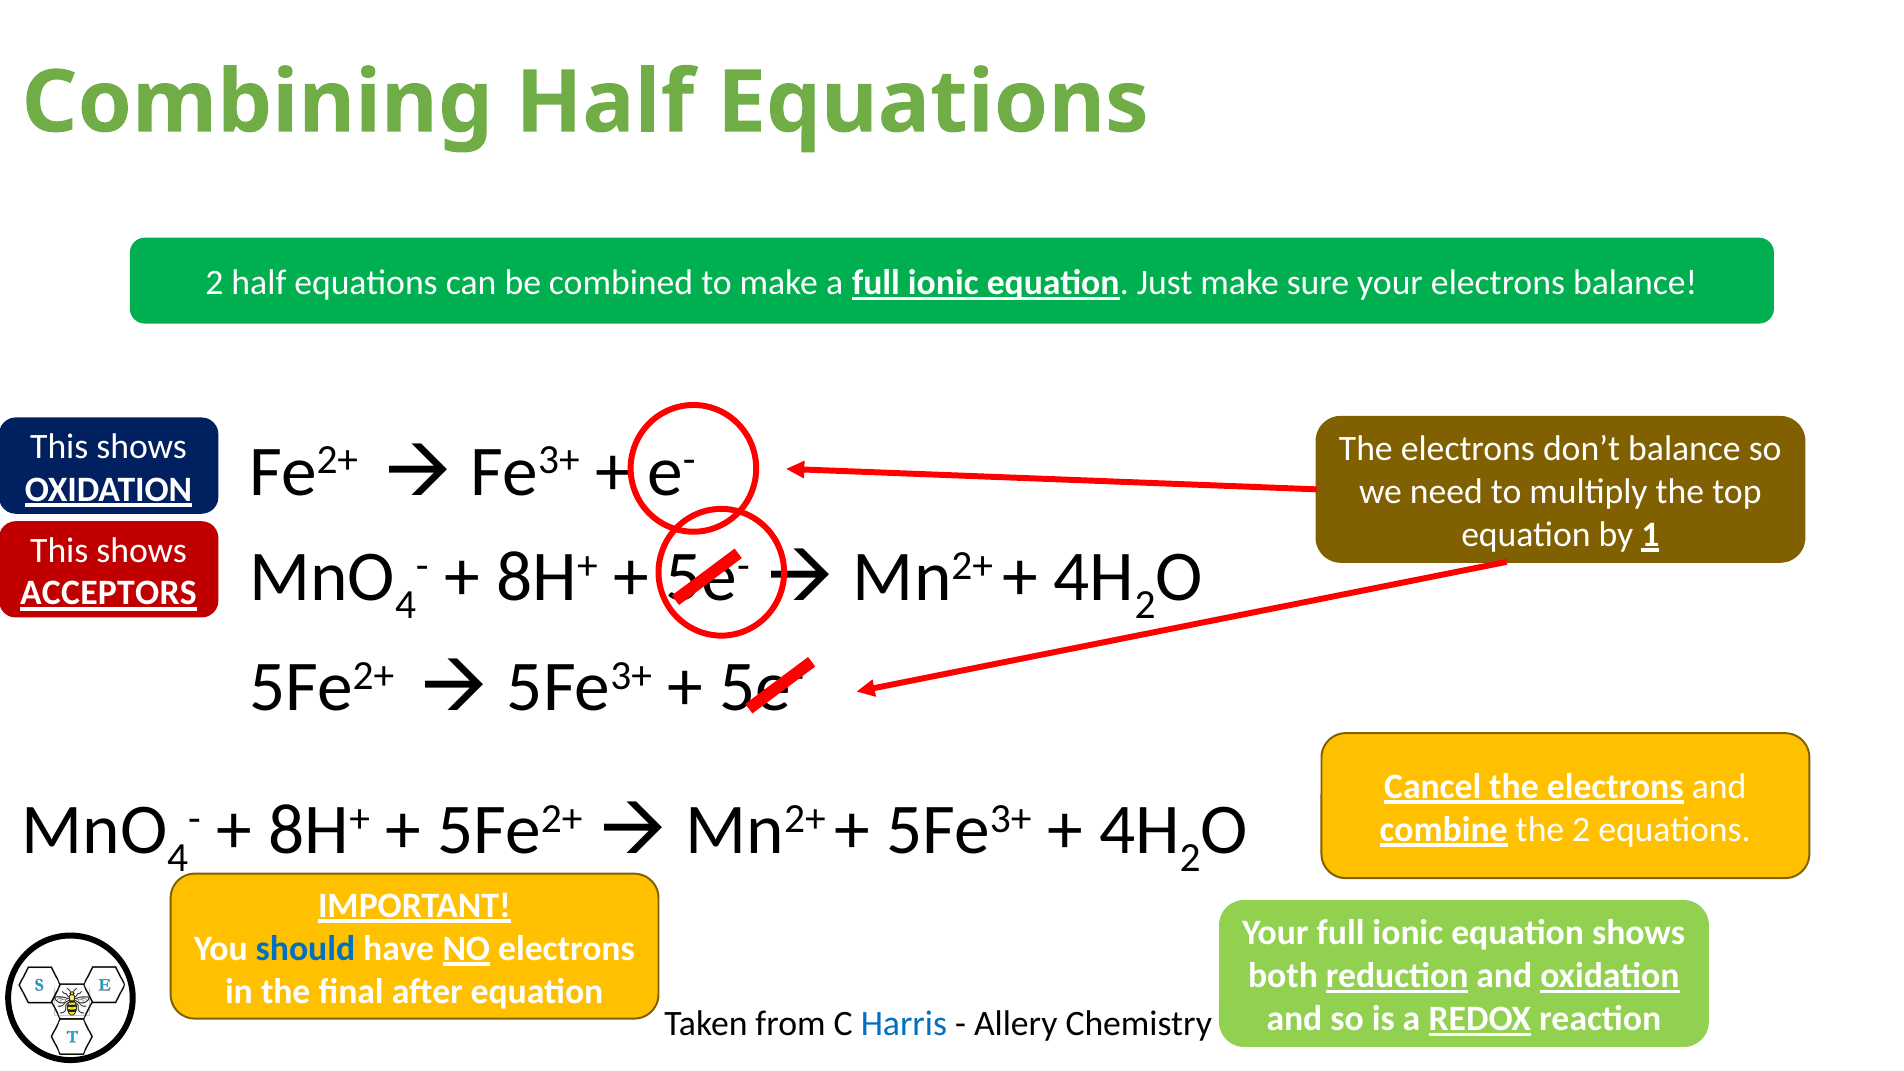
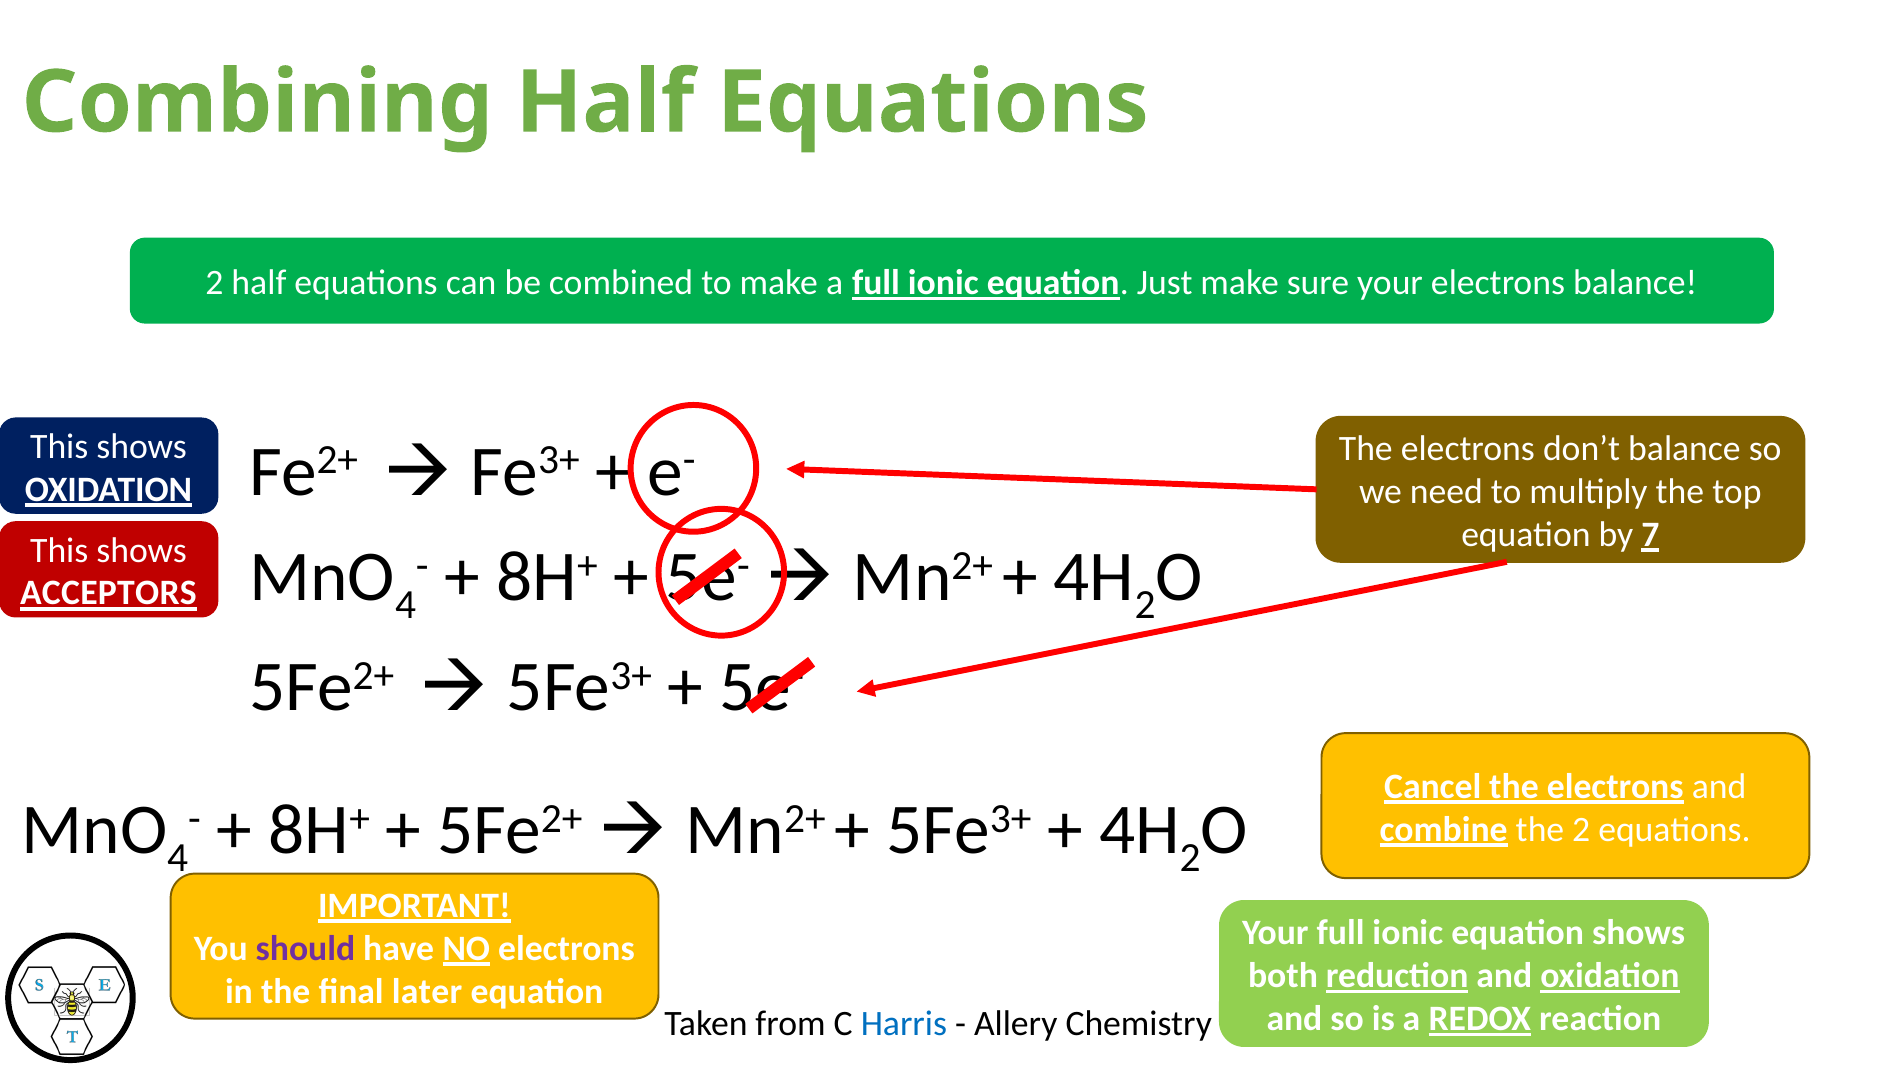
1: 1 -> 7
should colour: blue -> purple
after: after -> later
